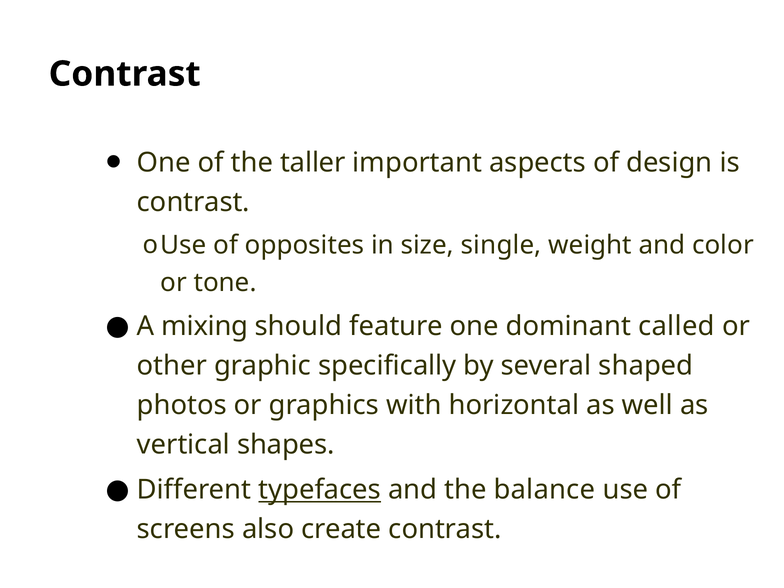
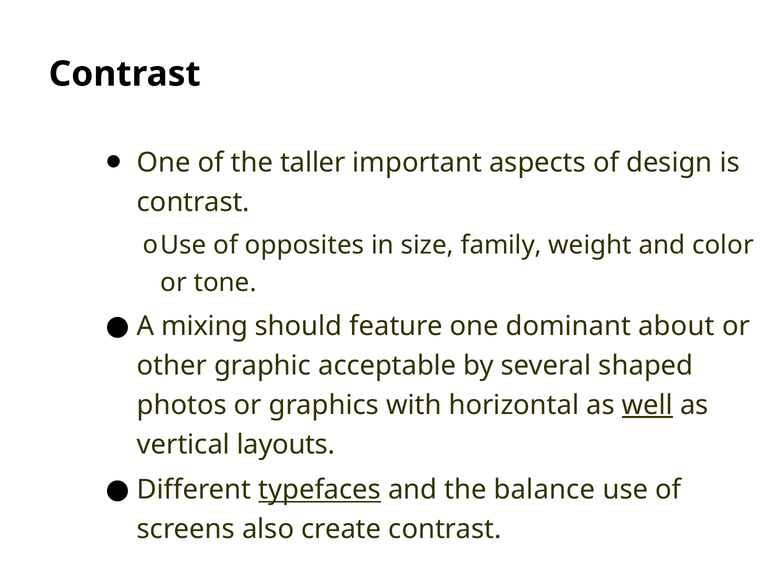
single: single -> family
called: called -> about
specifically: specifically -> acceptable
well underline: none -> present
shapes: shapes -> layouts
